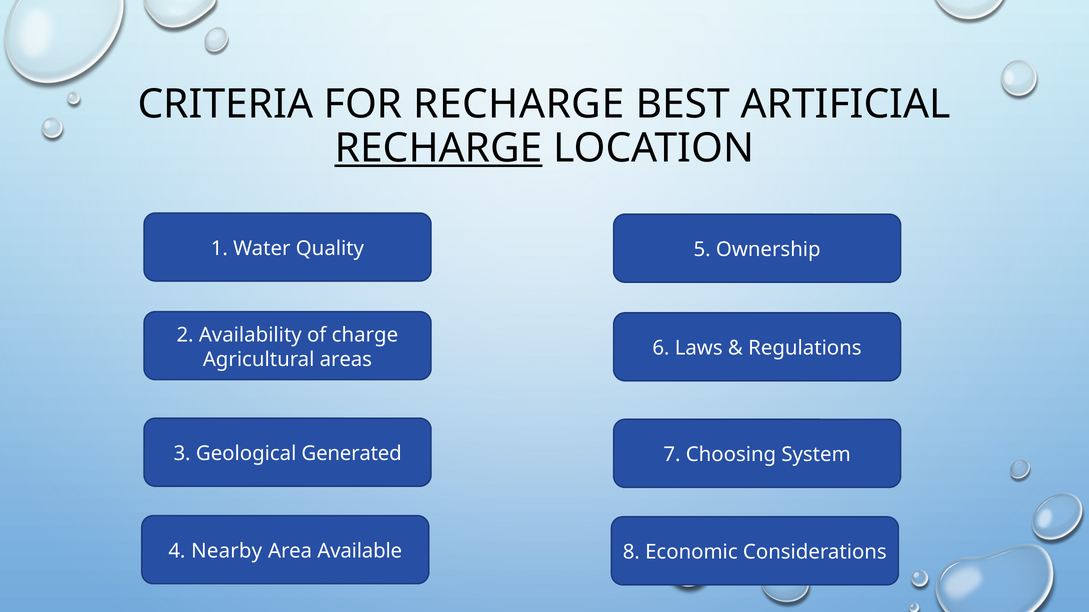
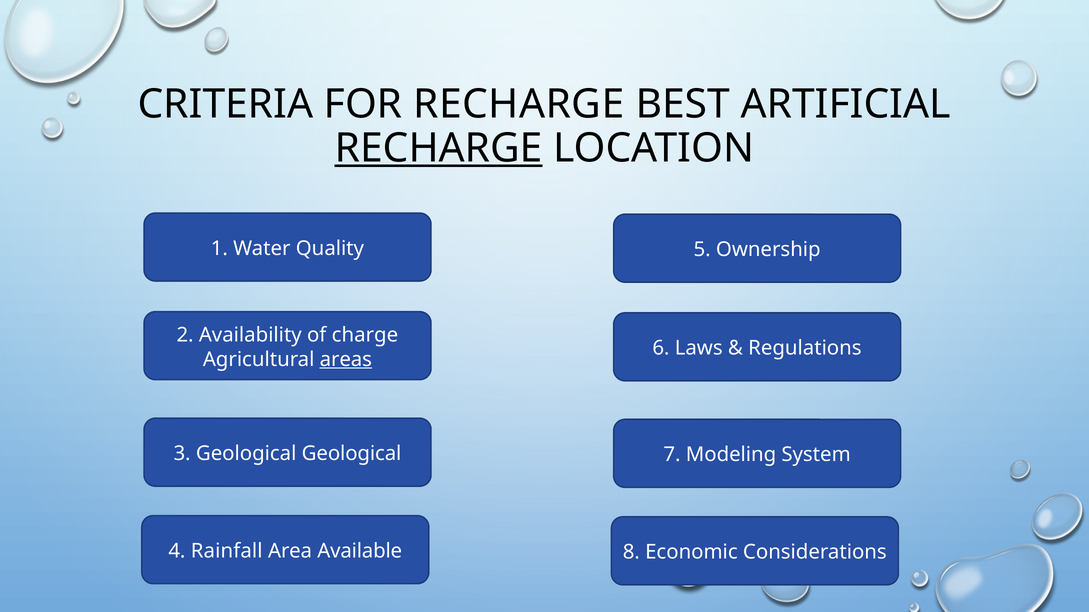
areas underline: none -> present
Geological Generated: Generated -> Geological
Choosing: Choosing -> Modeling
Nearby: Nearby -> Rainfall
